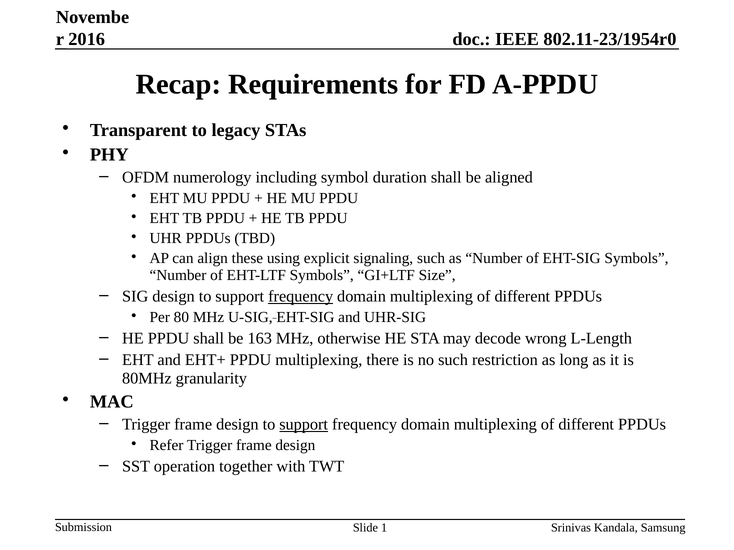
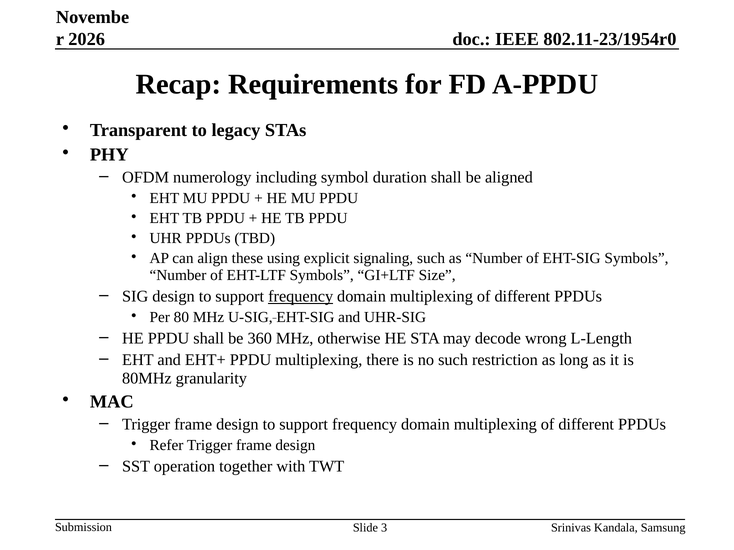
2016: 2016 -> 2026
163: 163 -> 360
support at (304, 425) underline: present -> none
1: 1 -> 3
